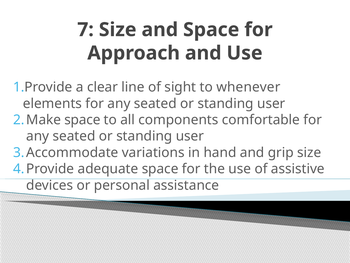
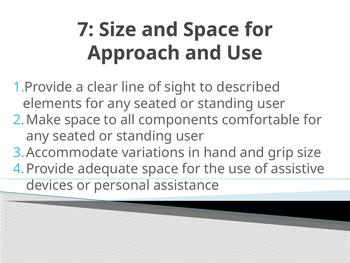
whenever: whenever -> described
